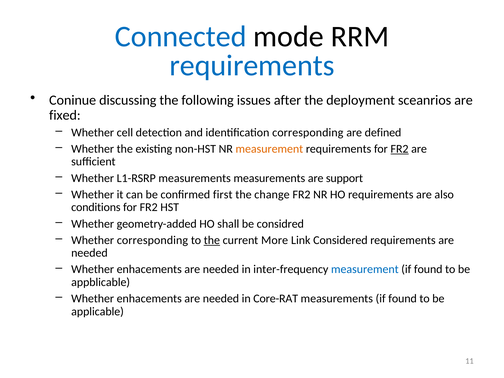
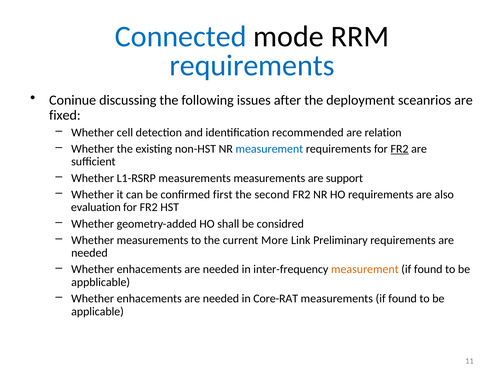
identification corresponding: corresponding -> recommended
defined: defined -> relation
measurement at (269, 149) colour: orange -> blue
change: change -> second
conditions: conditions -> evaluation
Whether corresponding: corresponding -> measurements
the at (212, 240) underline: present -> none
Considered: Considered -> Preliminary
measurement at (365, 269) colour: blue -> orange
